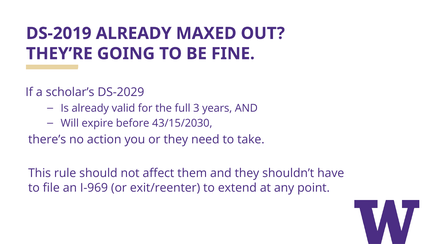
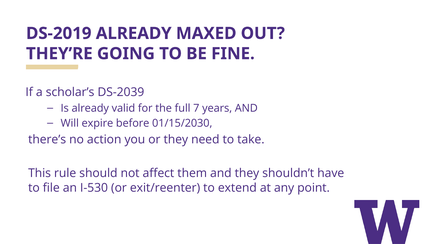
DS-2029: DS-2029 -> DS-2039
3: 3 -> 7
43/15/2030: 43/15/2030 -> 01/15/2030
I-969: I-969 -> I-530
